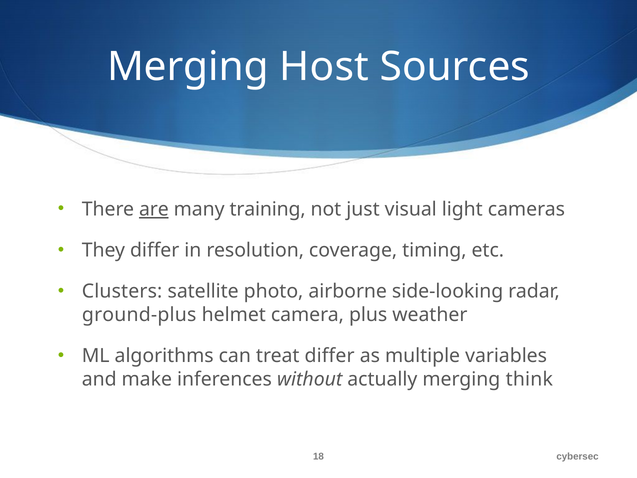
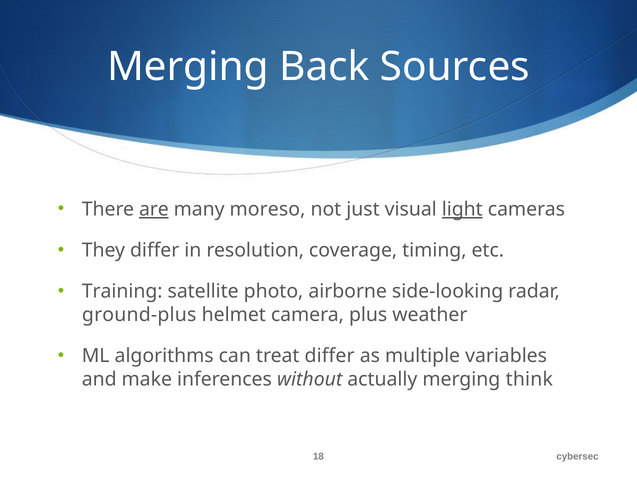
Host: Host -> Back
training: training -> moreso
light underline: none -> present
Clusters: Clusters -> Training
